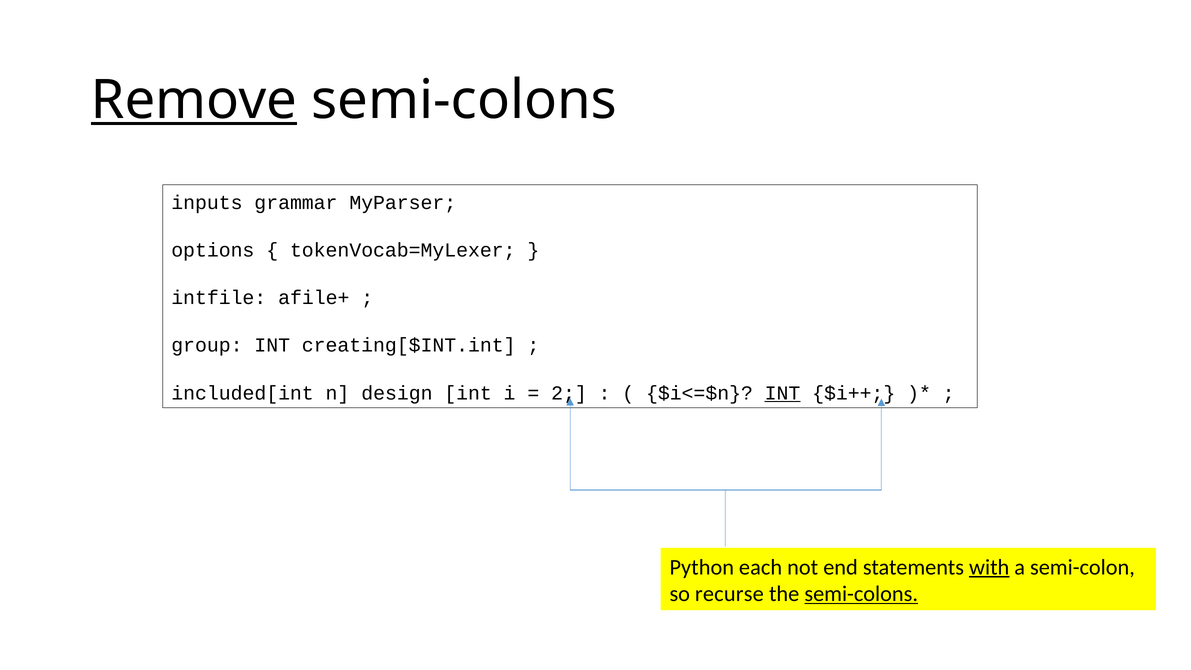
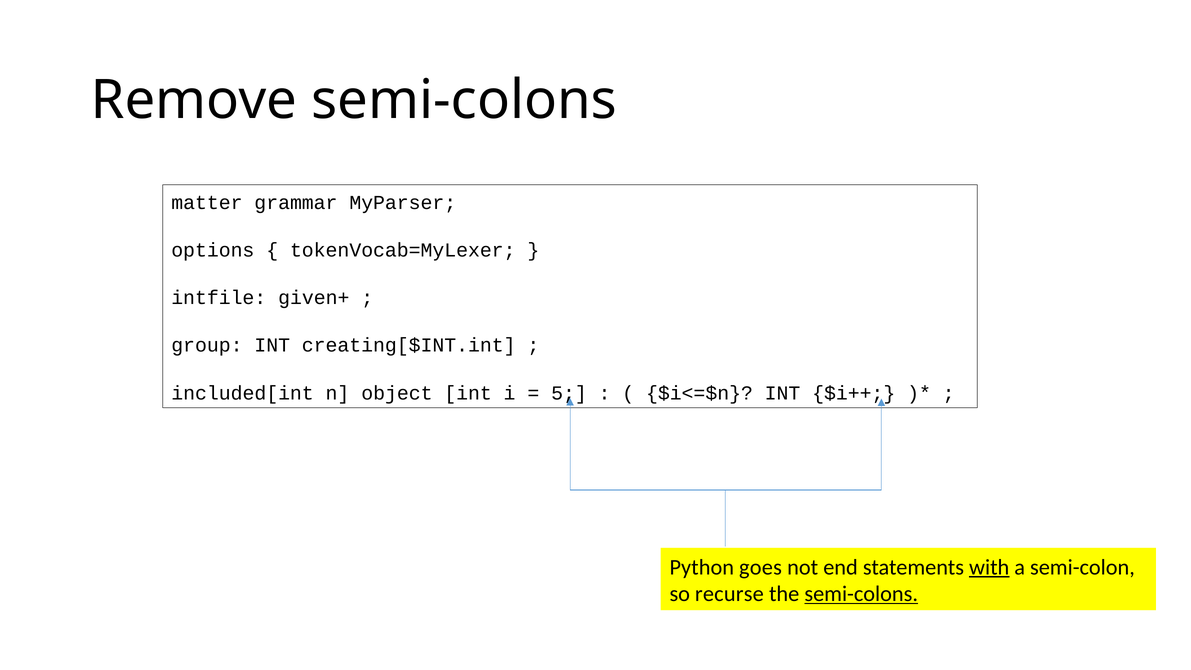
Remove underline: present -> none
inputs: inputs -> matter
afile+: afile+ -> given+
design: design -> object
2: 2 -> 5
INT at (783, 393) underline: present -> none
each: each -> goes
